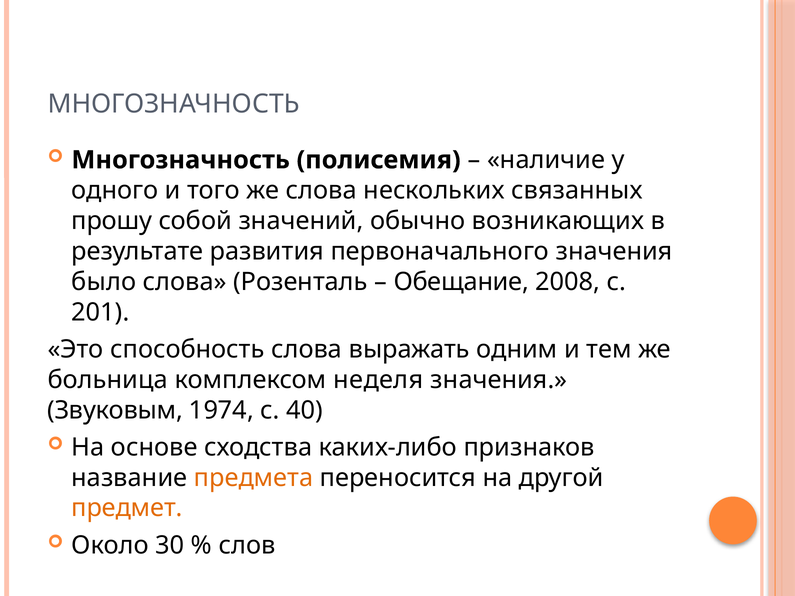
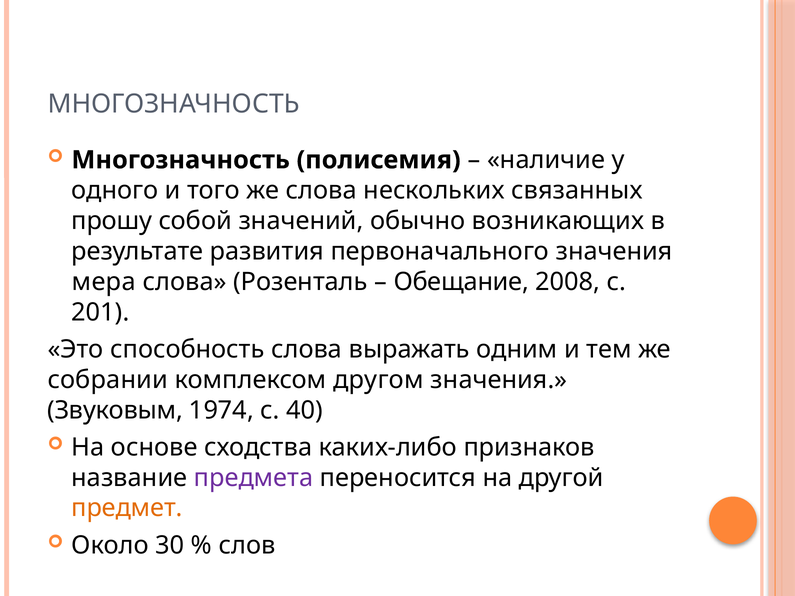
было: было -> мера
больница: больница -> собрании
неделя: неделя -> другом
предмета colour: orange -> purple
